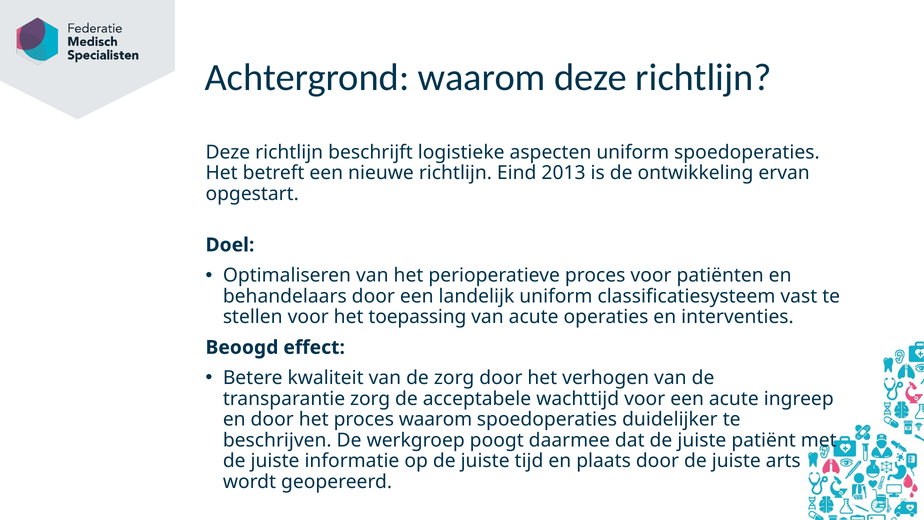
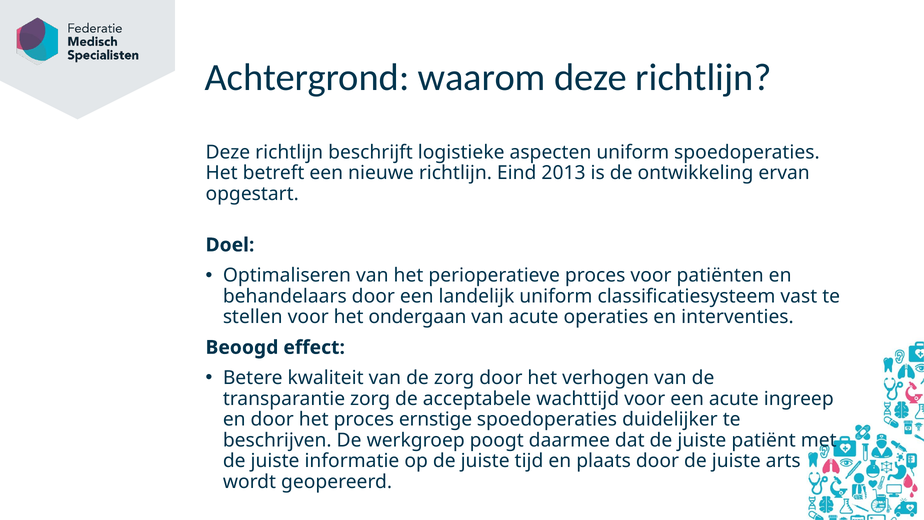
toepassing: toepassing -> ondergaan
proces waarom: waarom -> ernstige
